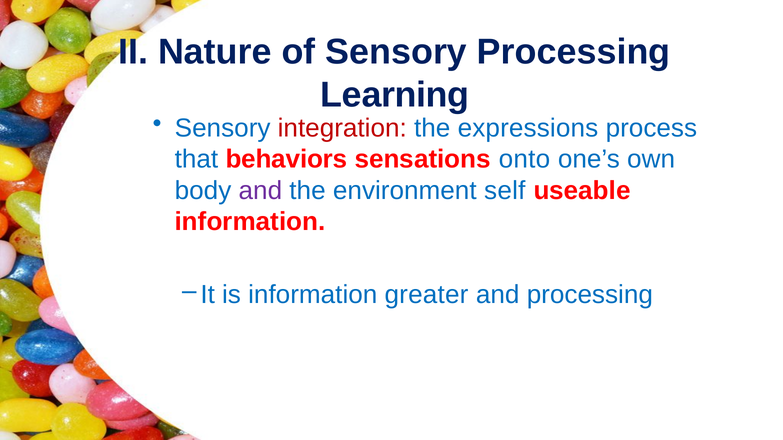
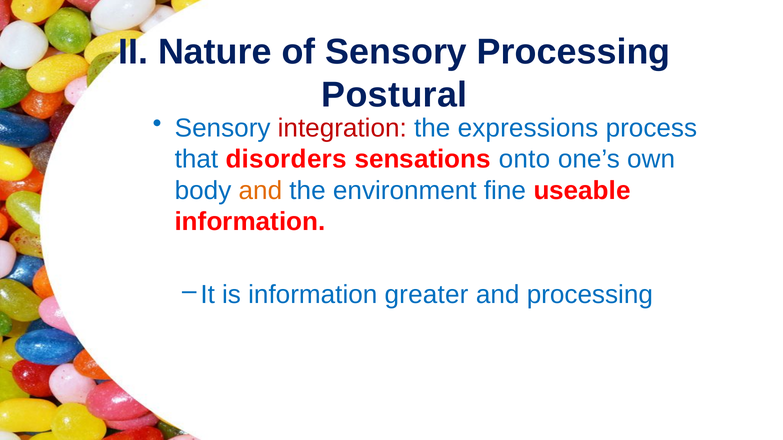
Learning: Learning -> Postural
behaviors: behaviors -> disorders
and at (260, 191) colour: purple -> orange
self: self -> fine
